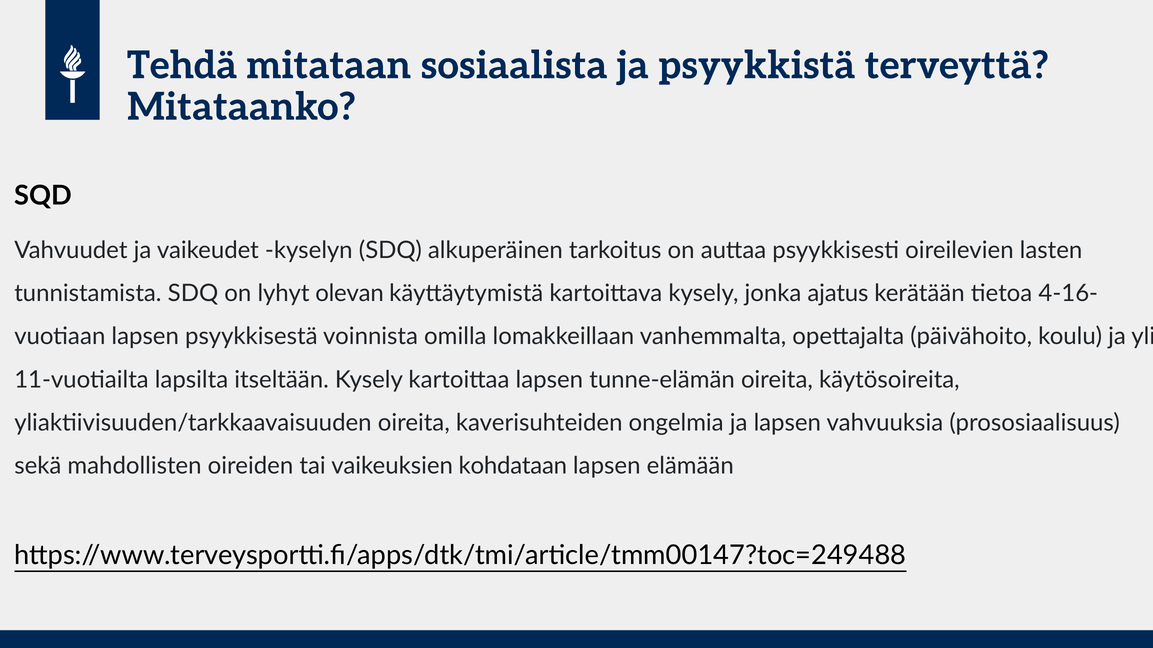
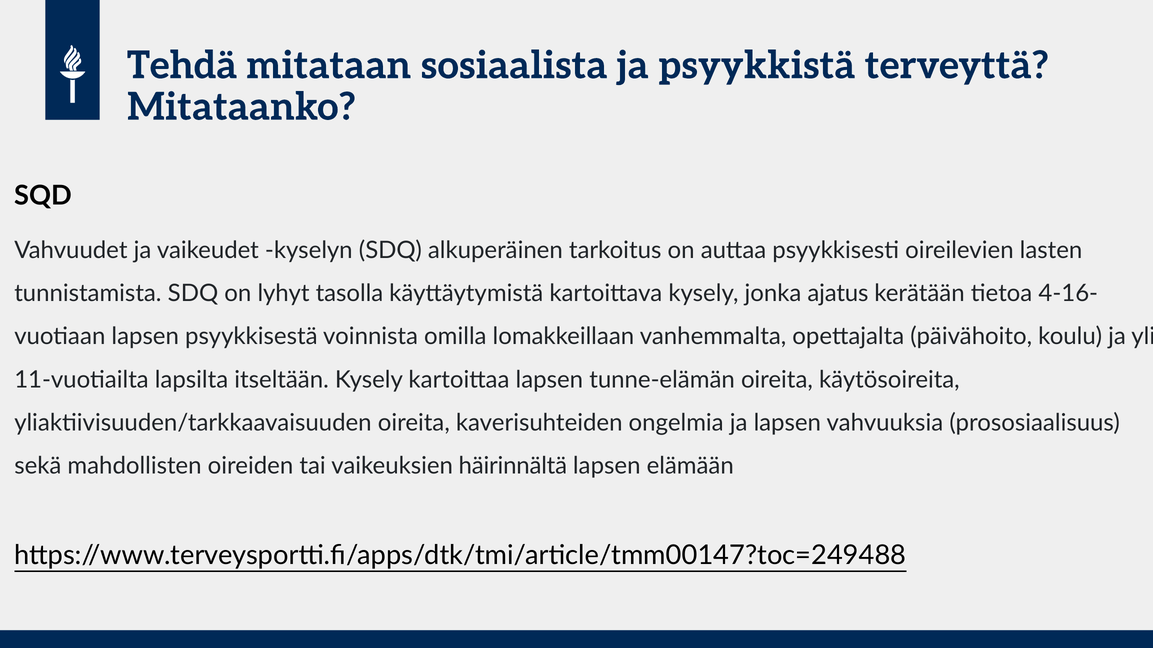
olevan: olevan -> tasolla
kohdataan: kohdataan -> häirinnältä
